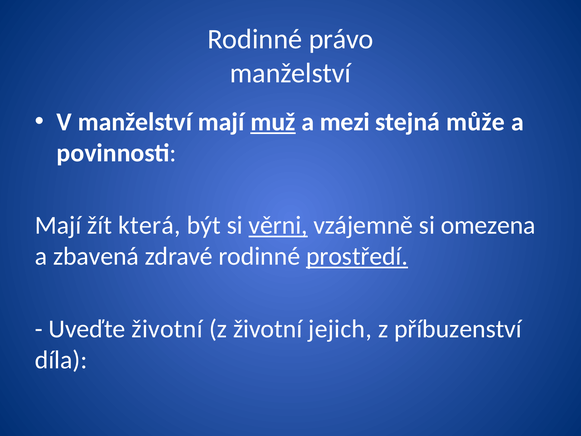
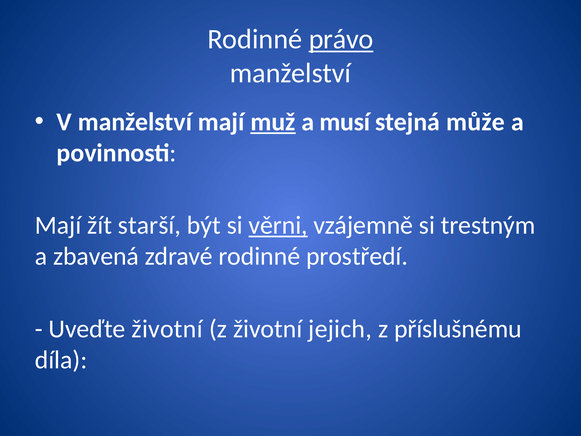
právo underline: none -> present
mezi: mezi -> musí
která: která -> starší
omezena: omezena -> trestným
prostředí underline: present -> none
příbuzenství: příbuzenství -> příslušnému
